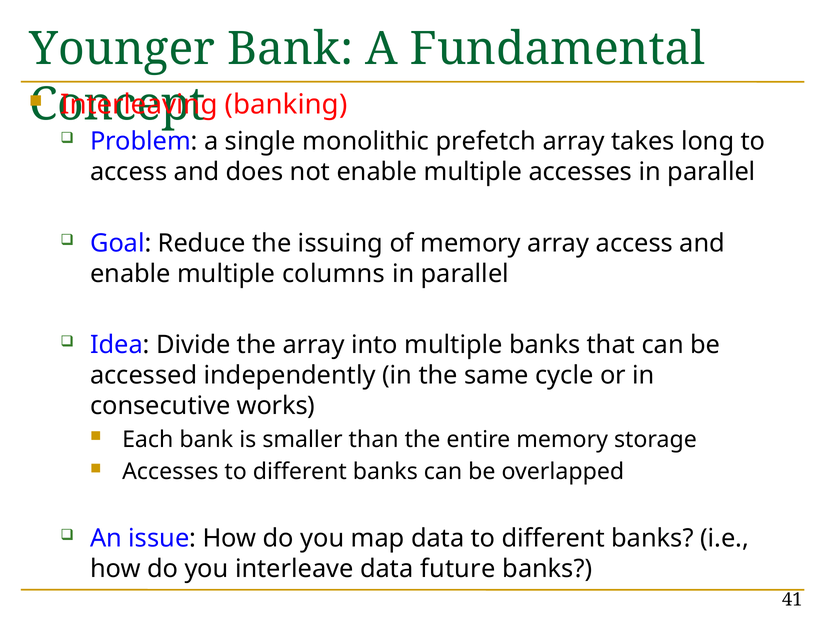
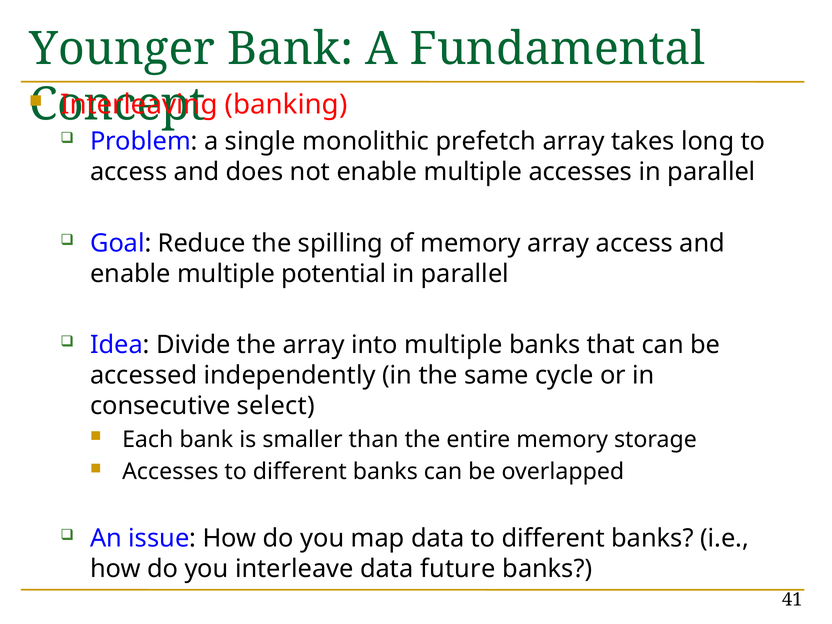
issuing: issuing -> spilling
columns: columns -> potential
works: works -> select
